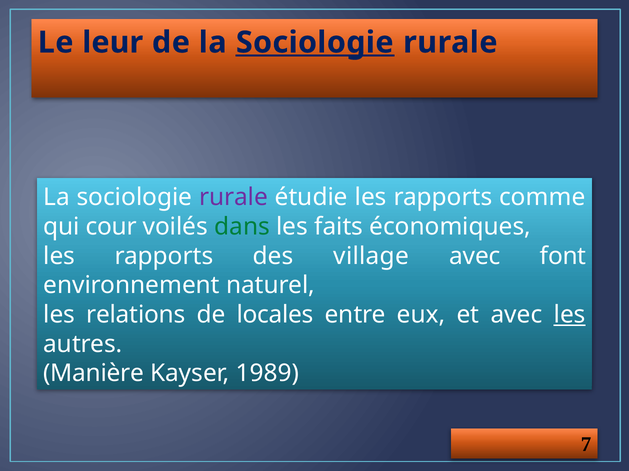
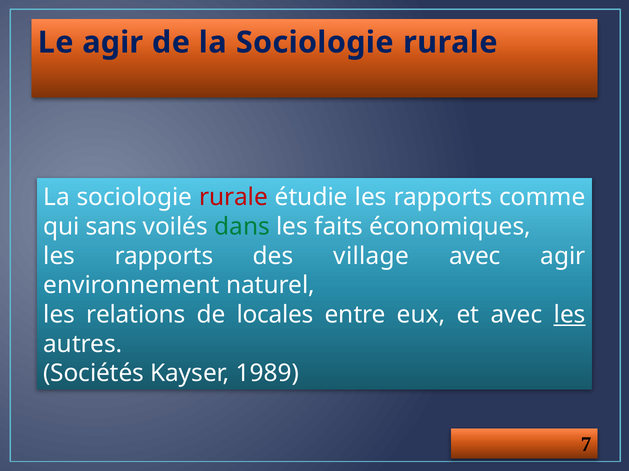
Le leur: leur -> agir
Sociologie at (315, 43) underline: present -> none
rurale at (234, 198) colour: purple -> red
cour: cour -> sans
avec font: font -> agir
Manière: Manière -> Sociétés
